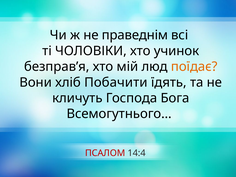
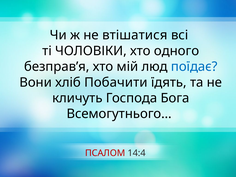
праведнім: праведнім -> втішатися
учинок: учинок -> одного
поїдає colour: orange -> blue
